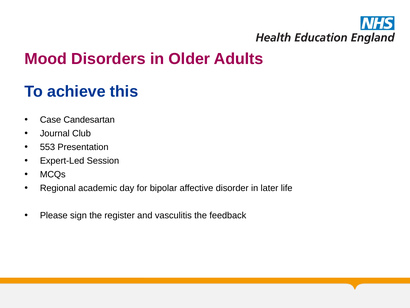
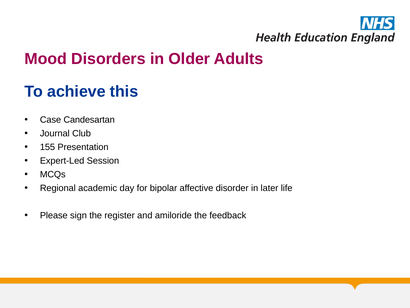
553: 553 -> 155
vasculitis: vasculitis -> amiloride
